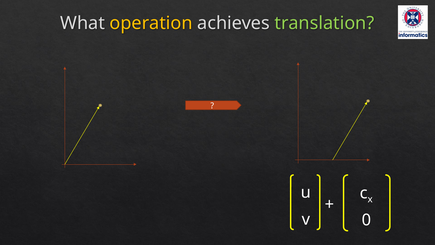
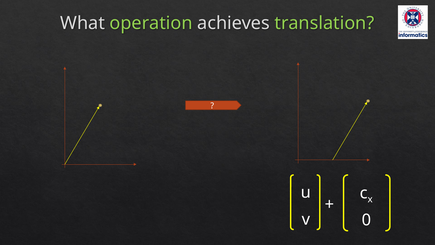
operation colour: yellow -> light green
